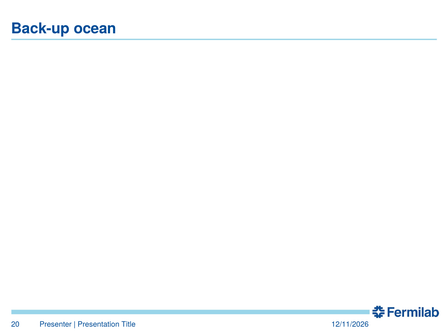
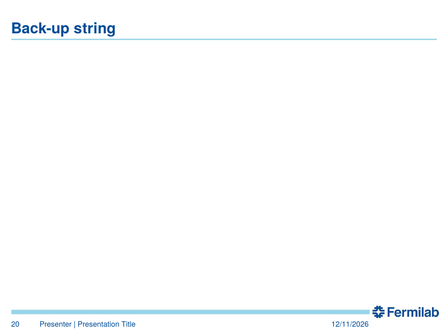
ocean: ocean -> string
